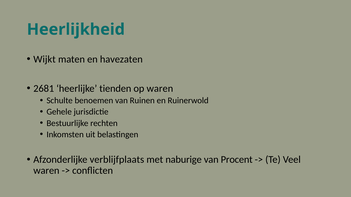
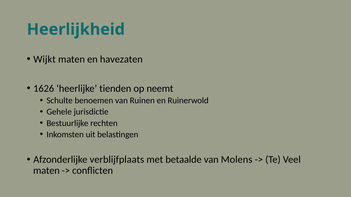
2681: 2681 -> 1626
op waren: waren -> neemt
naburige: naburige -> betaalde
Procent: Procent -> Molens
waren at (46, 171): waren -> maten
